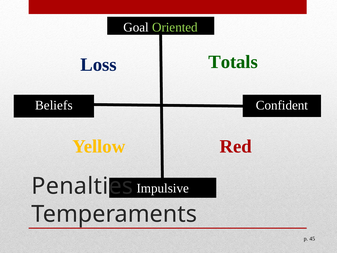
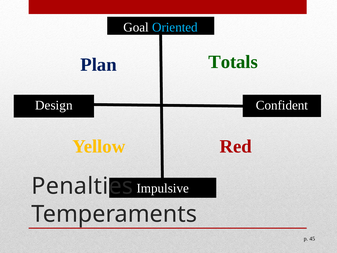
Oriented colour: light green -> light blue
Loss: Loss -> Plan
Beliefs: Beliefs -> Design
